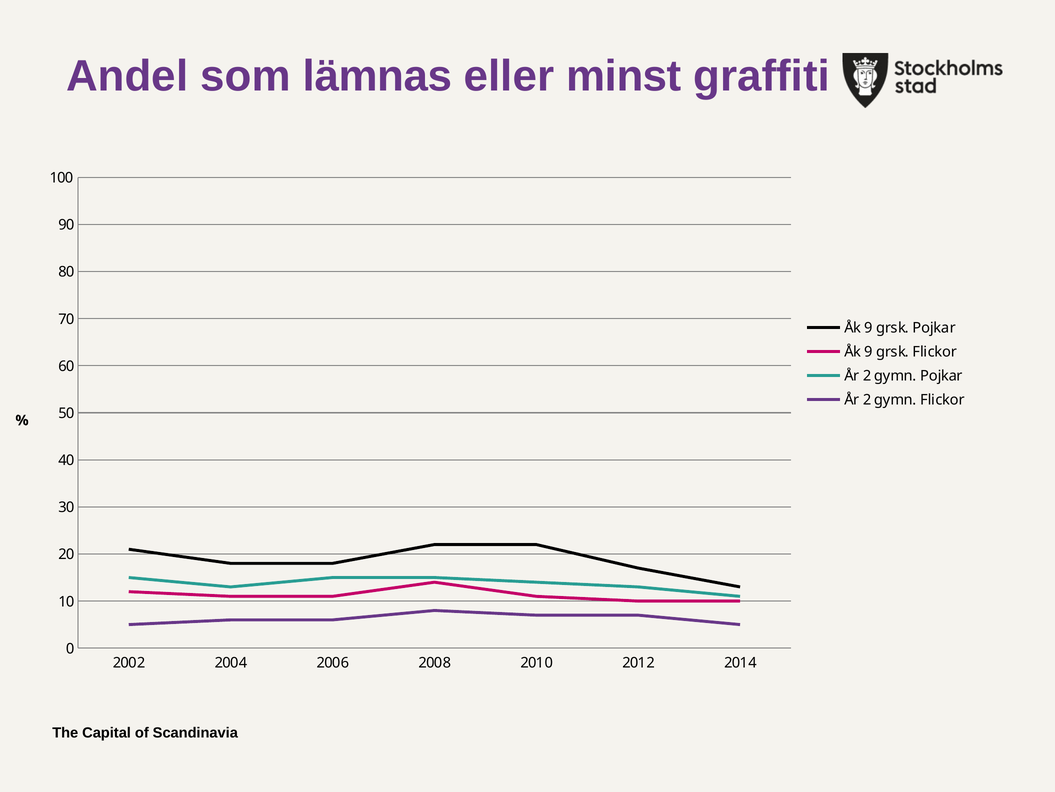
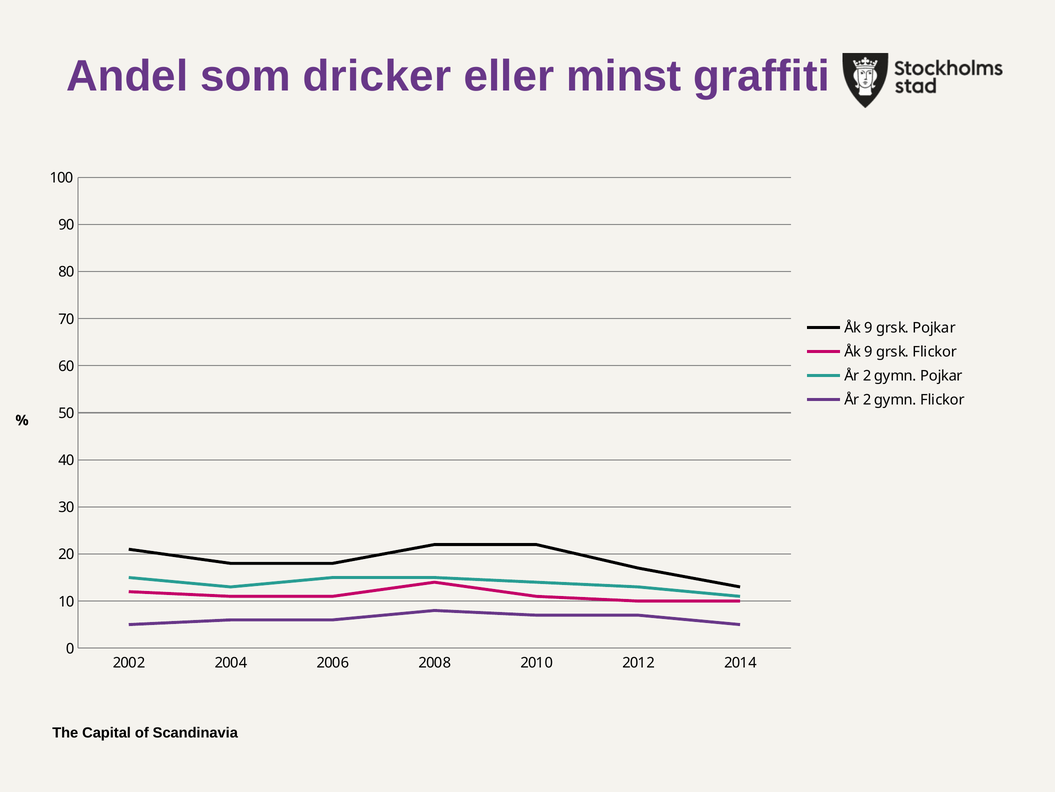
lämnas: lämnas -> dricker
